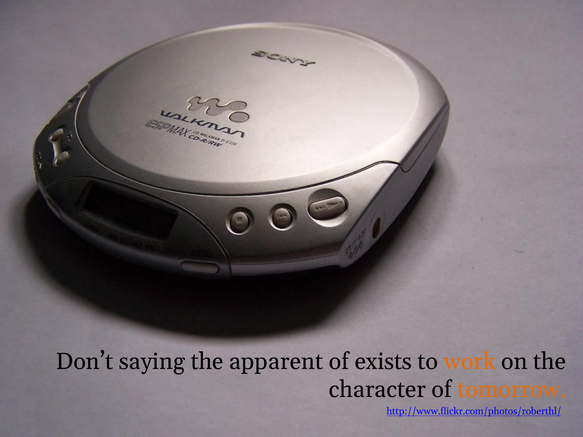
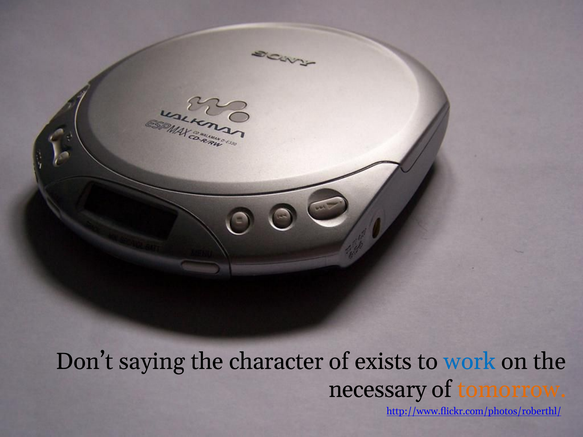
apparent: apparent -> character
work colour: orange -> blue
character: character -> necessary
